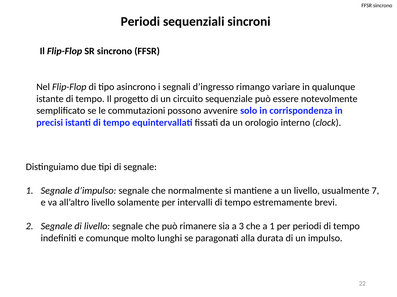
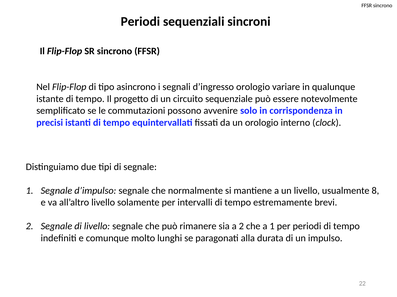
d’ingresso rimango: rimango -> orologio
7: 7 -> 8
a 3: 3 -> 2
